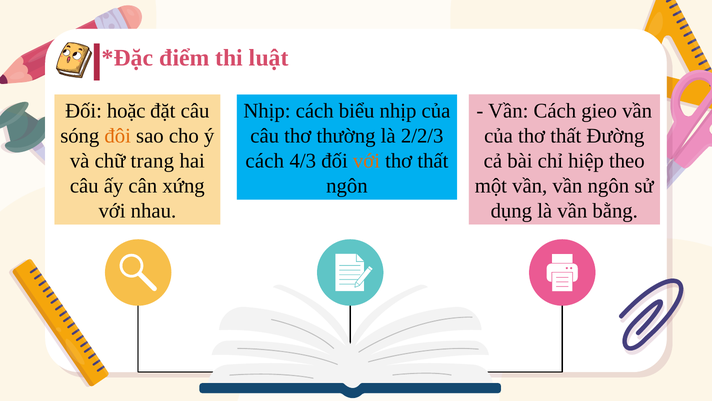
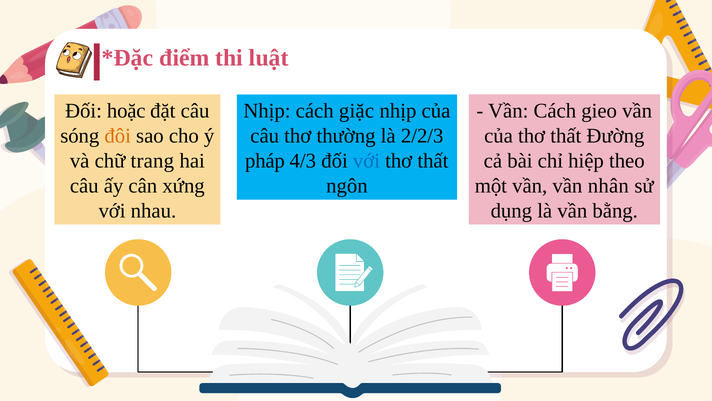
biểu: biểu -> giặc
cách at (265, 161): cách -> pháp
với at (366, 161) colour: orange -> blue
vần ngôn: ngôn -> nhân
